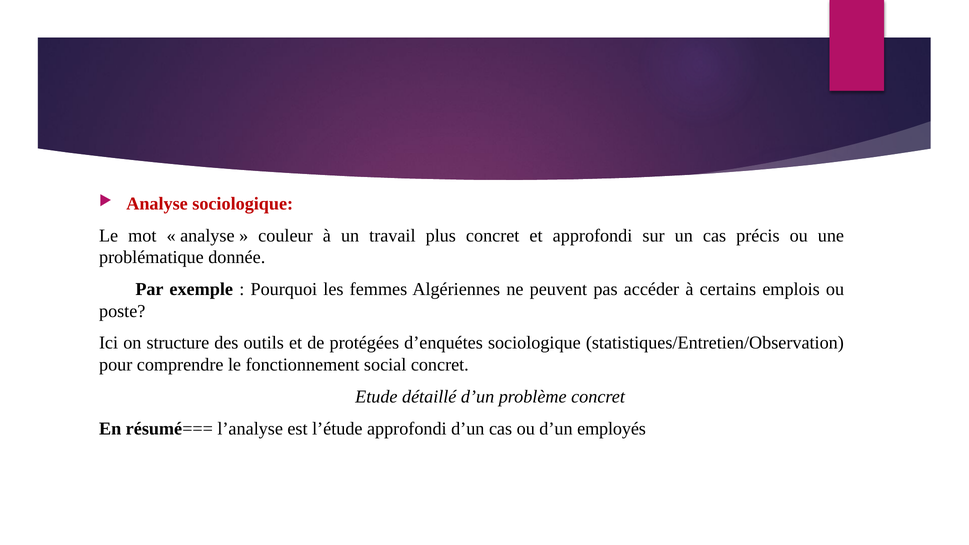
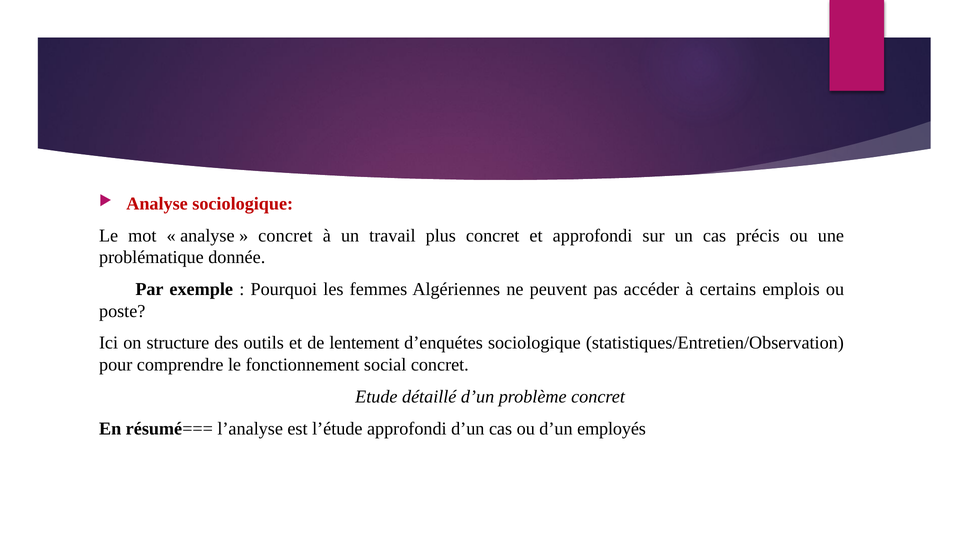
couleur at (285, 236): couleur -> concret
protégées: protégées -> lentement
